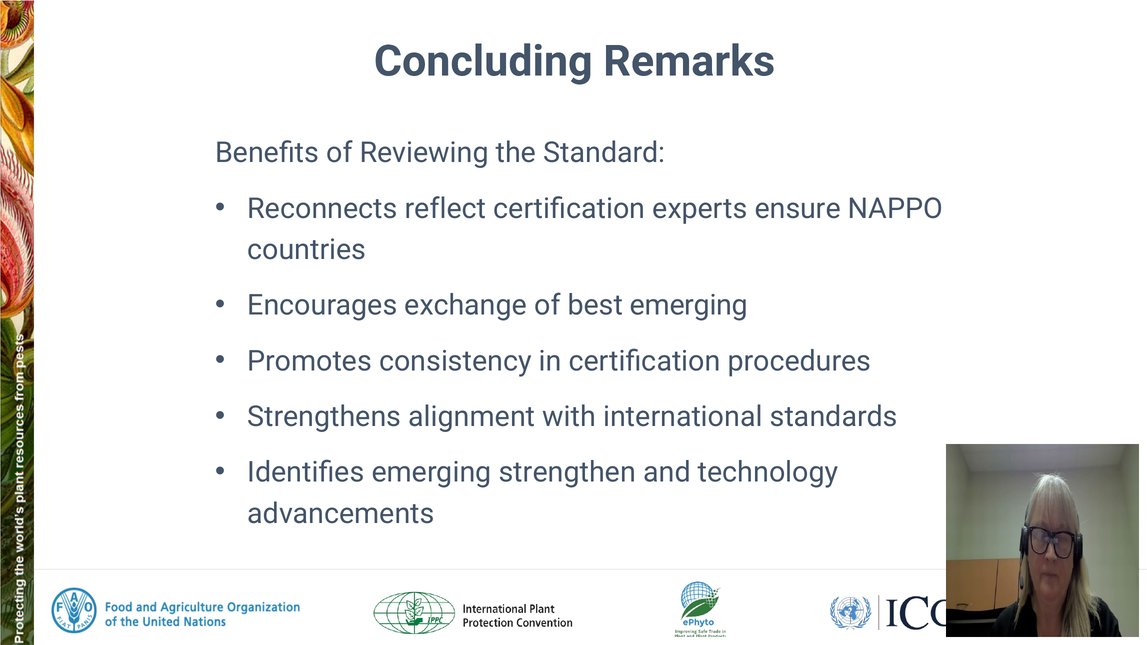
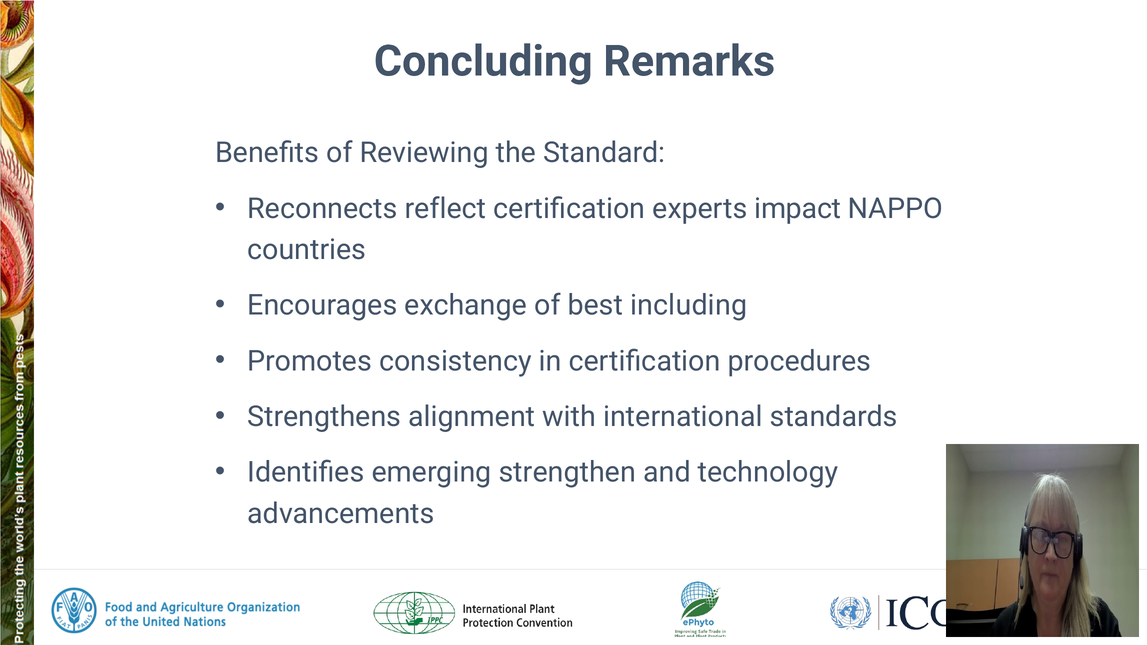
ensure: ensure -> impact
best emerging: emerging -> including
